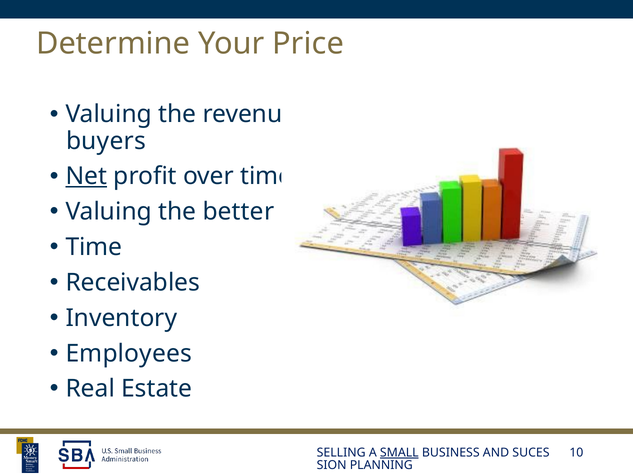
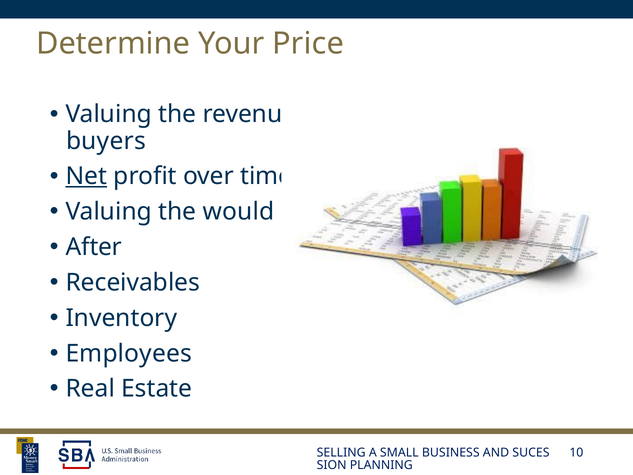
better: better -> would
Time at (94, 247): Time -> After
SMALL underline: present -> none
